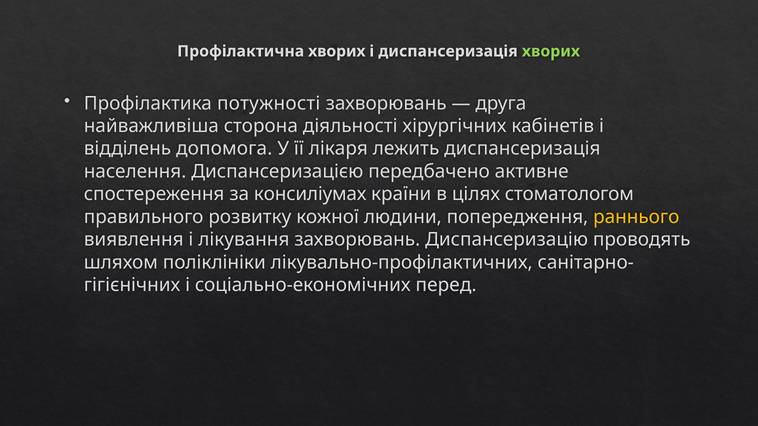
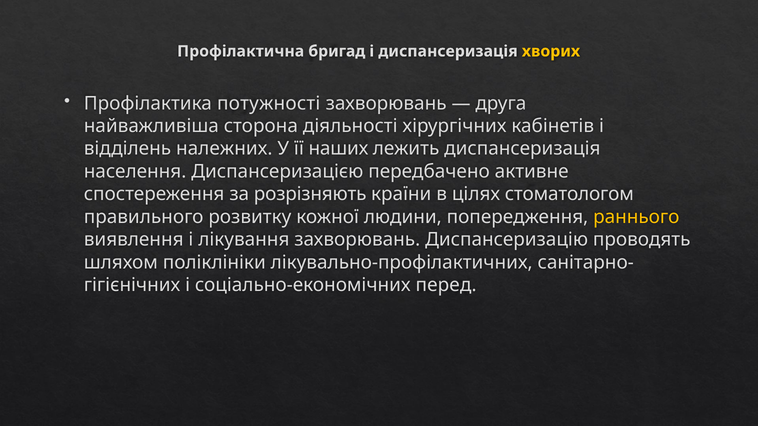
Профілактична хворих: хворих -> бригад
хворих at (551, 51) colour: light green -> yellow
допомога: допомога -> належних
лікаря: лікаря -> наших
консиліумах: консиліумах -> розрізняють
